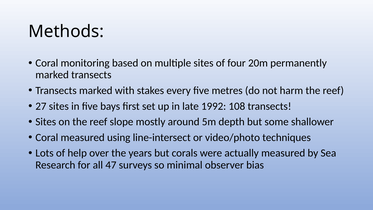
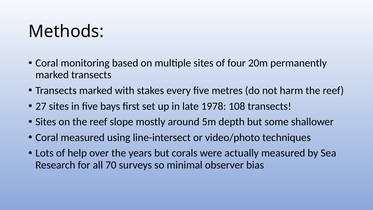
1992: 1992 -> 1978
47: 47 -> 70
